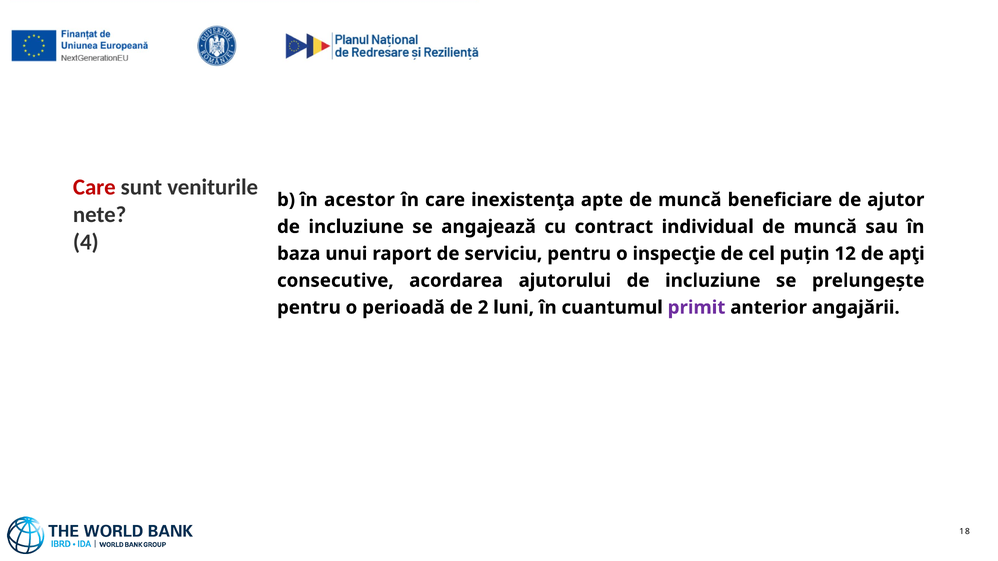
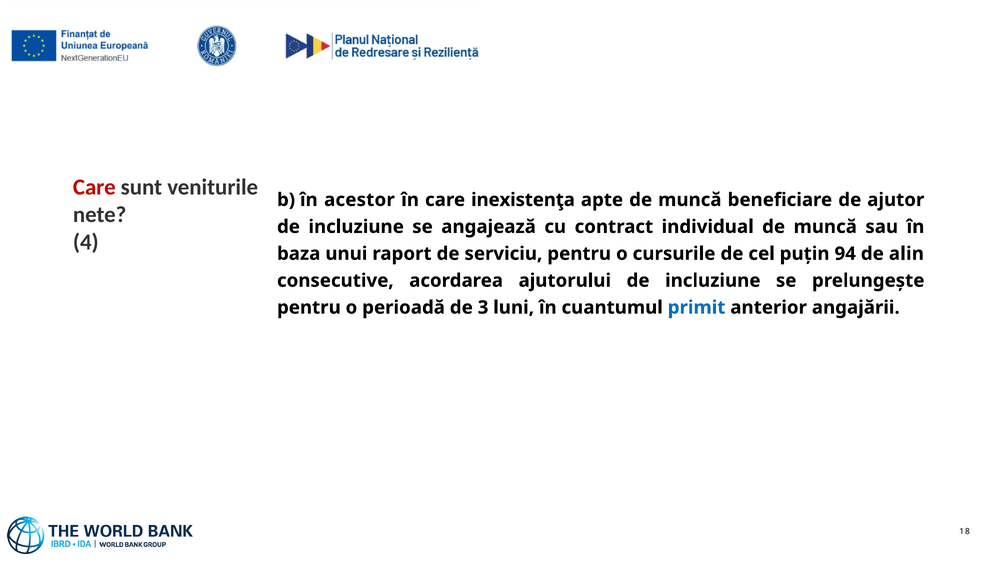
inspecţie: inspecţie -> cursurile
12: 12 -> 94
apţi: apţi -> alin
2: 2 -> 3
primit colour: purple -> blue
